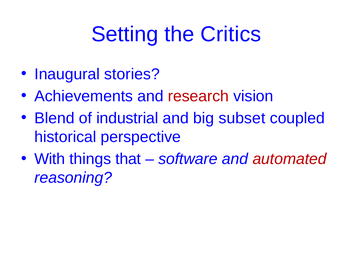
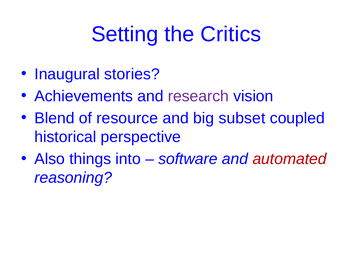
research colour: red -> purple
industrial: industrial -> resource
With: With -> Also
that: that -> into
